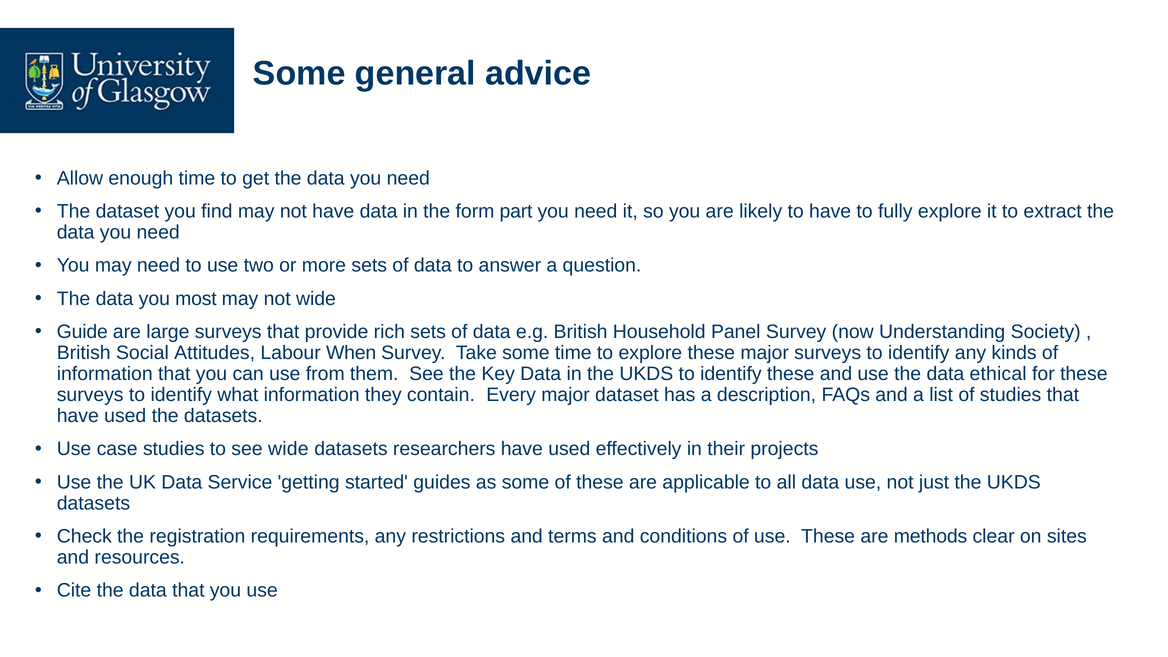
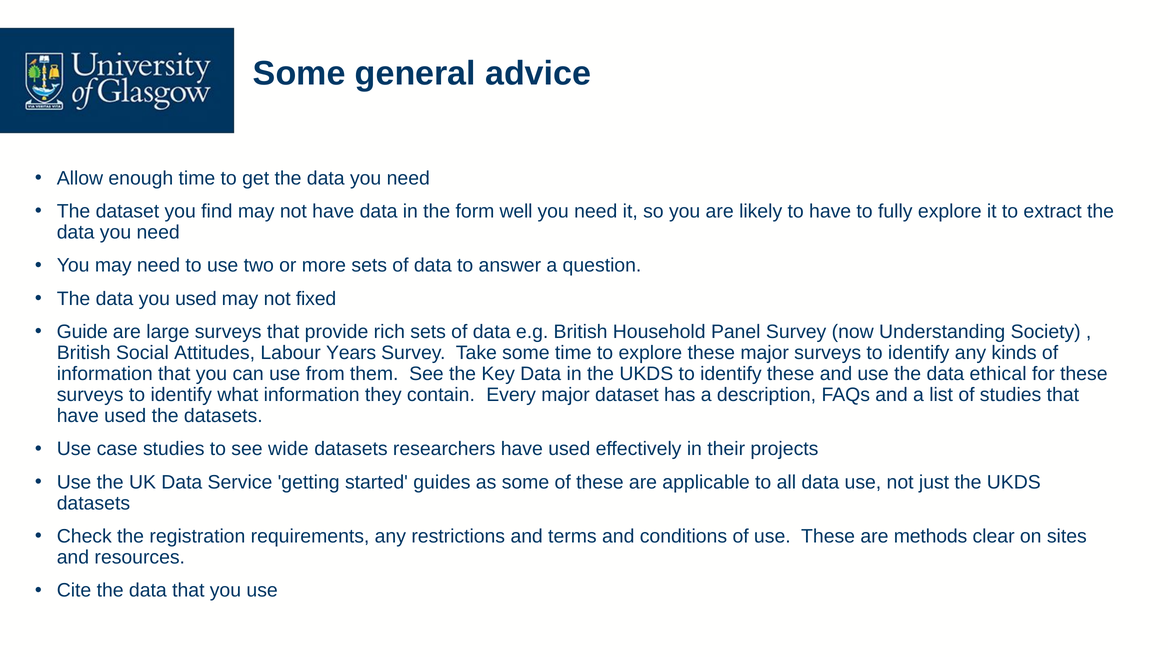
part: part -> well
you most: most -> used
not wide: wide -> fixed
When: When -> Years
